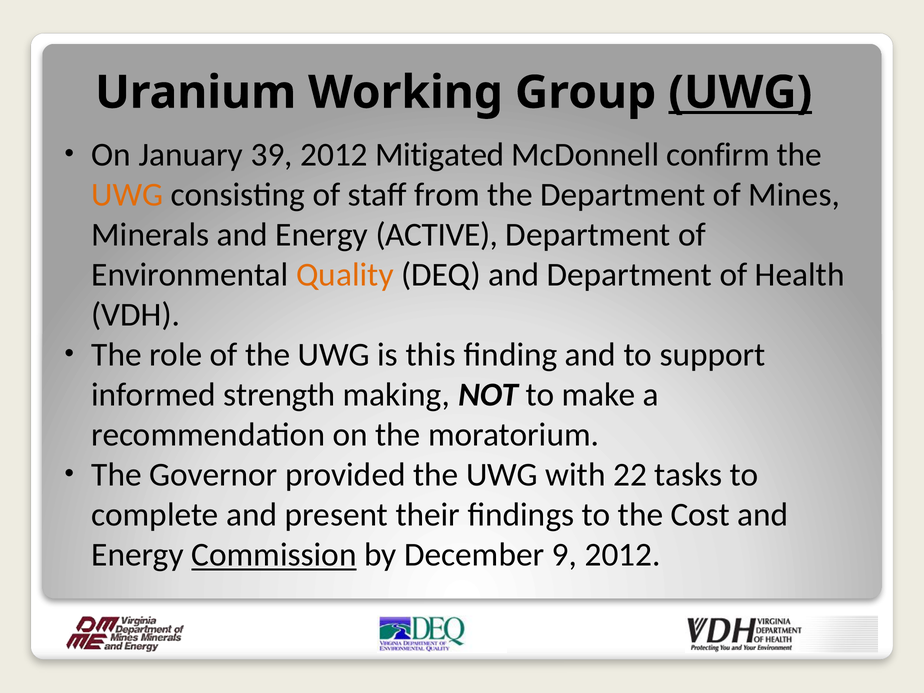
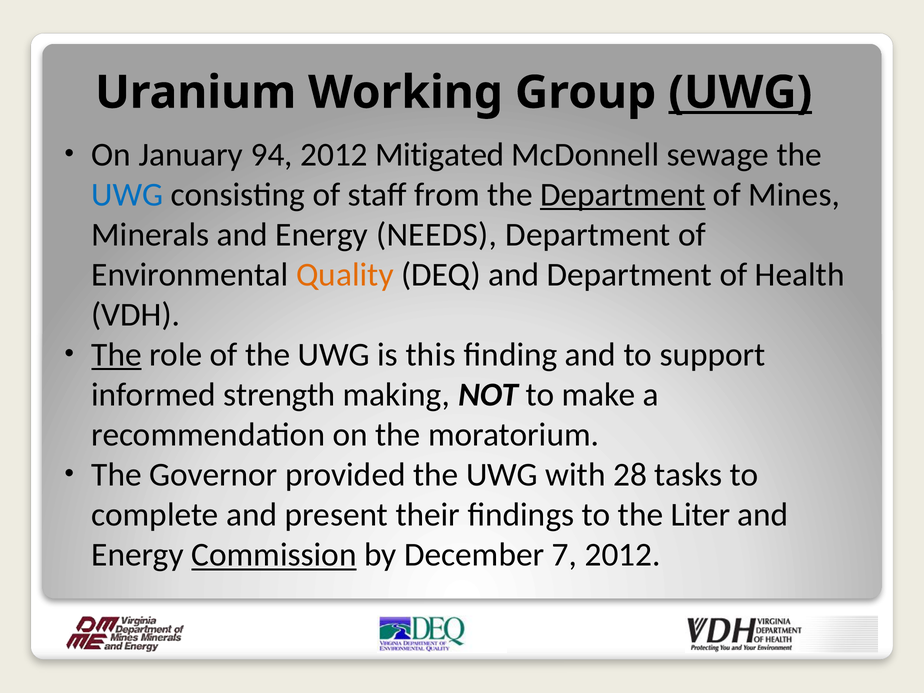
39: 39 -> 94
confirm: confirm -> sewage
UWG at (127, 195) colour: orange -> blue
Department at (623, 195) underline: none -> present
ACTIVE: ACTIVE -> NEEDS
The at (117, 355) underline: none -> present
22: 22 -> 28
Cost: Cost -> Liter
9: 9 -> 7
